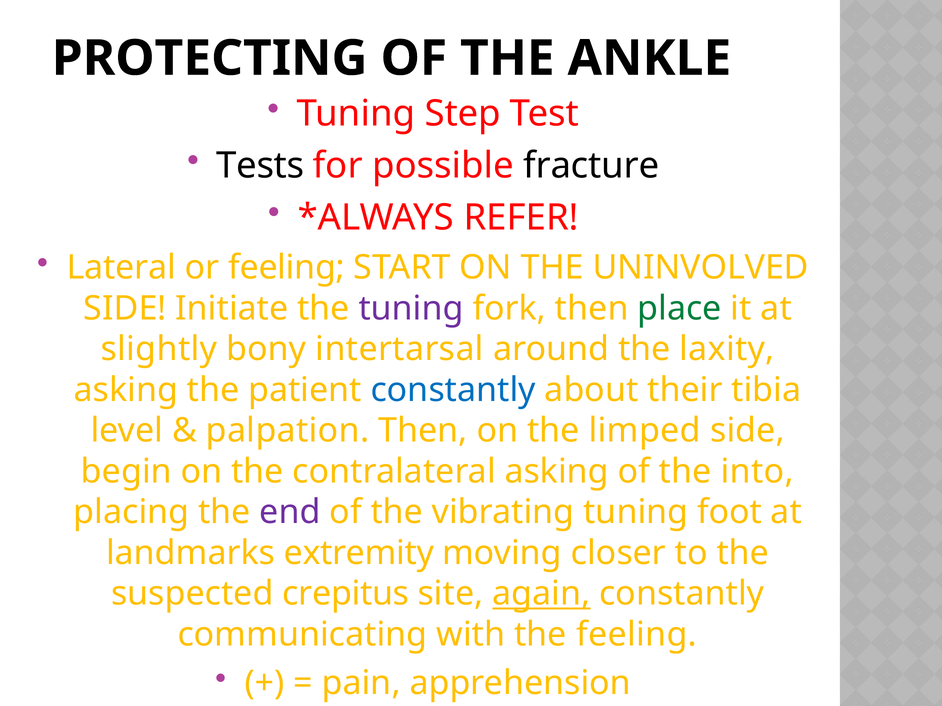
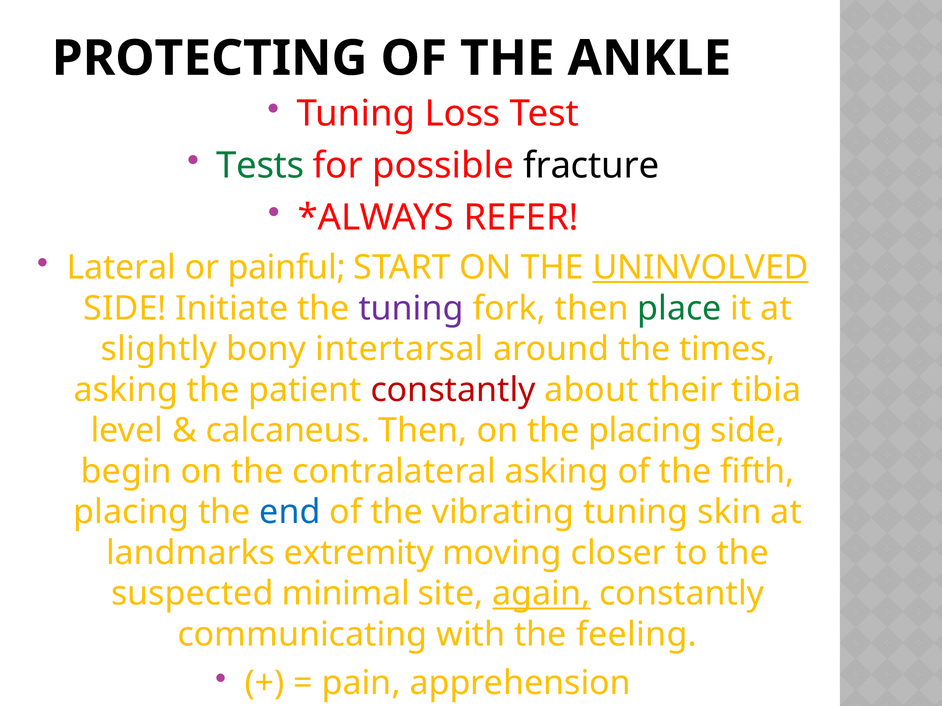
Step: Step -> Loss
Tests colour: black -> green
or feeling: feeling -> painful
UNINVOLVED underline: none -> present
laxity: laxity -> times
constantly at (453, 390) colour: blue -> red
palpation: palpation -> calcaneus
the limped: limped -> placing
into: into -> fifth
end colour: purple -> blue
foot: foot -> skin
crepitus: crepitus -> minimal
